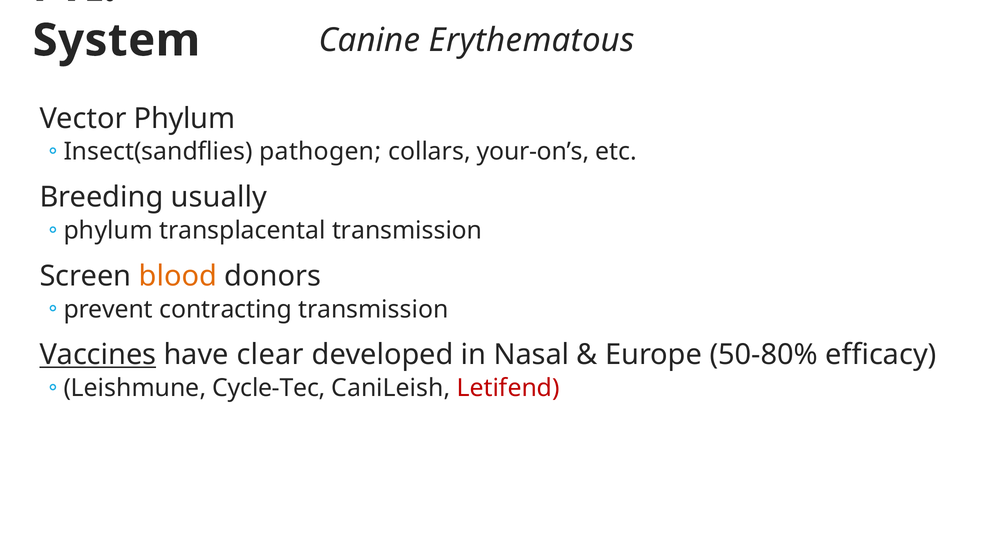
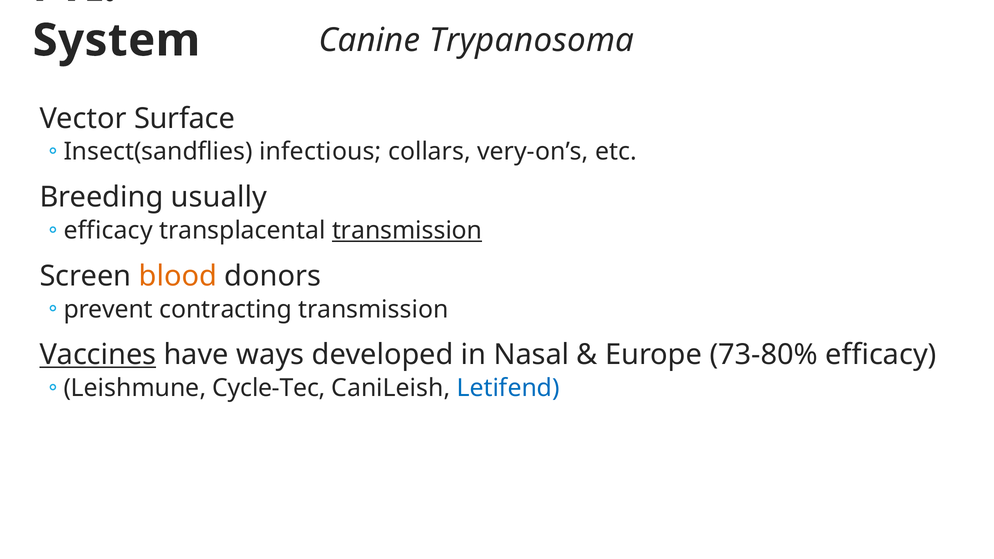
Erythematous: Erythematous -> Trypanosoma
Vector Phylum: Phylum -> Surface
pathogen: pathogen -> infectious
your-on’s: your-on’s -> very-on’s
phylum at (108, 231): phylum -> efficacy
transmission at (407, 231) underline: none -> present
clear: clear -> ways
50-80%: 50-80% -> 73-80%
Letifend colour: red -> blue
